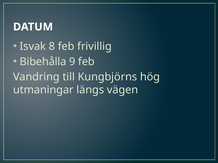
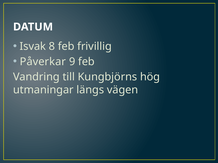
Bibehålla: Bibehålla -> Påverkar
